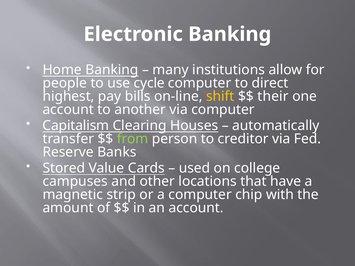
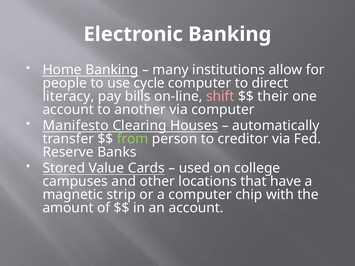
highest: highest -> literacy
shift colour: yellow -> pink
Capitalism: Capitalism -> Manifesto
